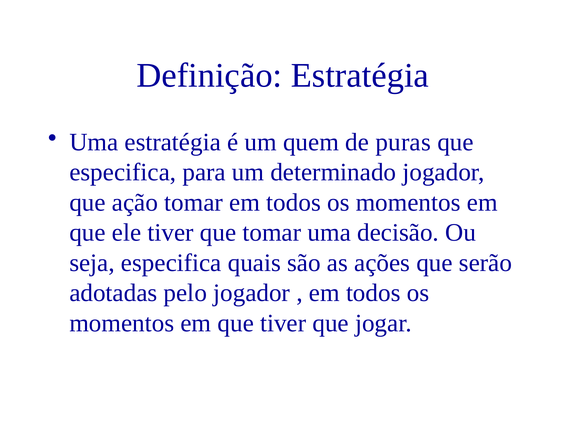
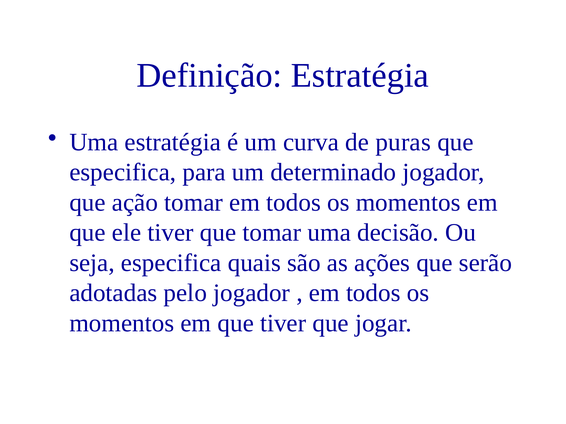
quem: quem -> curva
